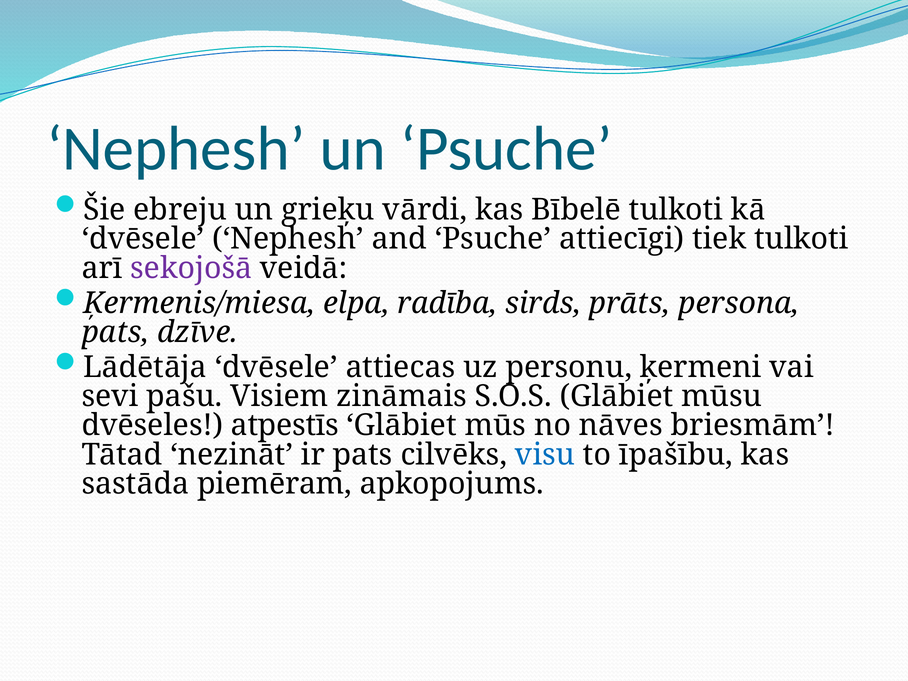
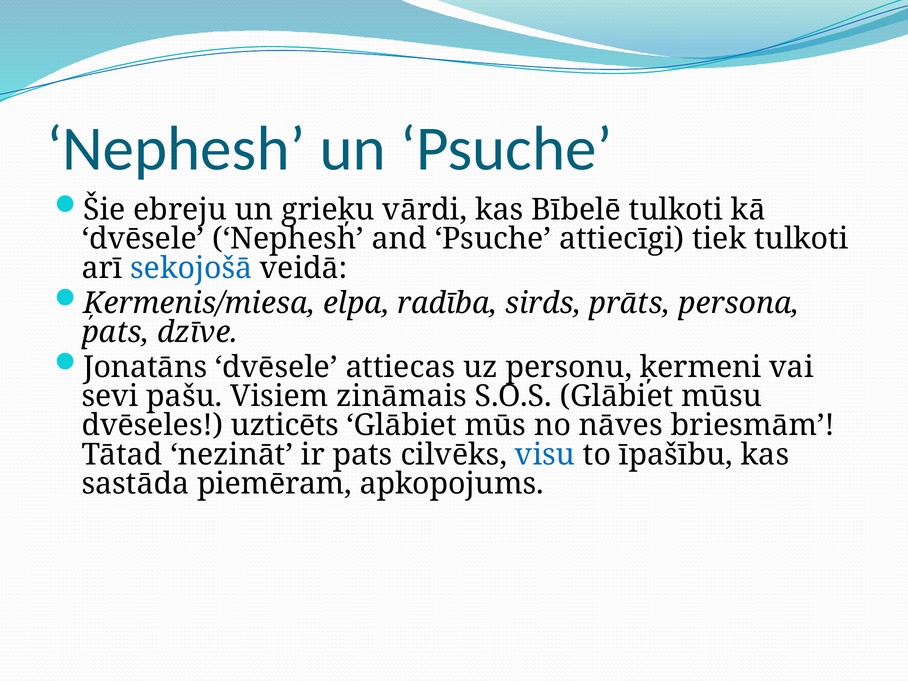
sekojošā colour: purple -> blue
Lādētāja: Lādētāja -> Jonatāns
atpestīs: atpestīs -> uzticēts
